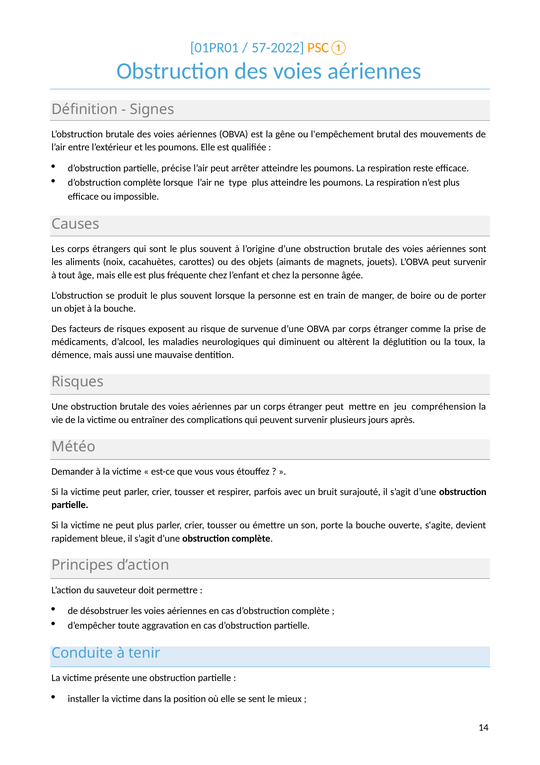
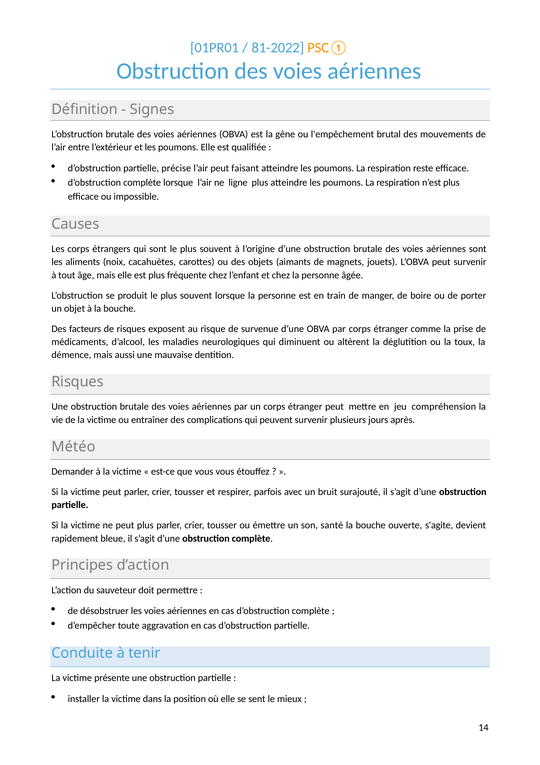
57-2022: 57-2022 -> 81-2022
arrêter: arrêter -> faisant
type: type -> ligne
porte: porte -> santé
